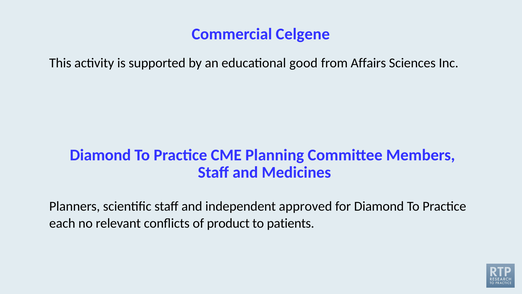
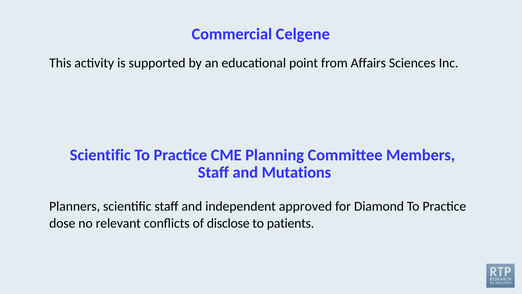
good: good -> point
Diamond at (100, 155): Diamond -> Scientific
Medicines: Medicines -> Mutations
each: each -> dose
product: product -> disclose
